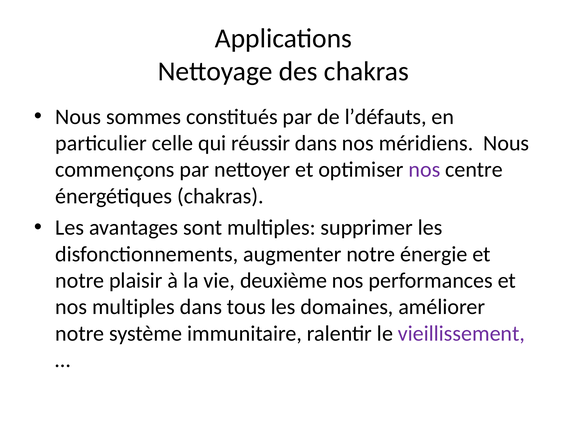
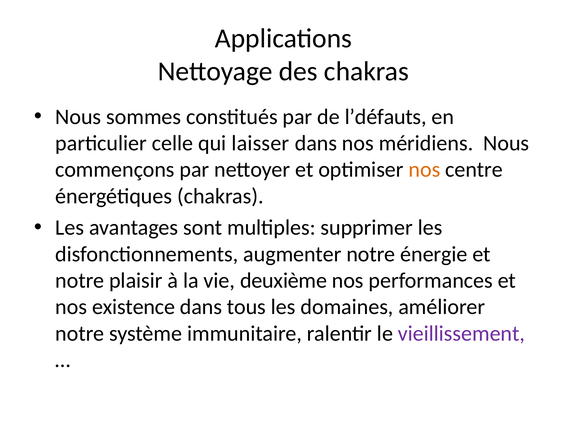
réussir: réussir -> laisser
nos at (424, 170) colour: purple -> orange
nos multiples: multiples -> existence
